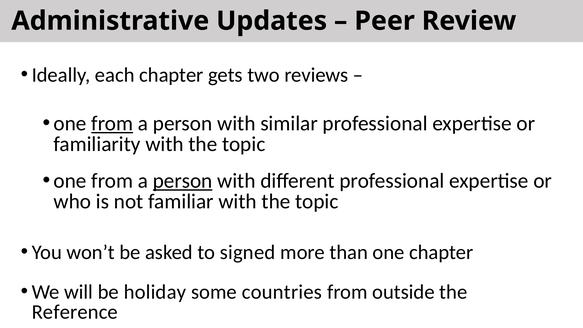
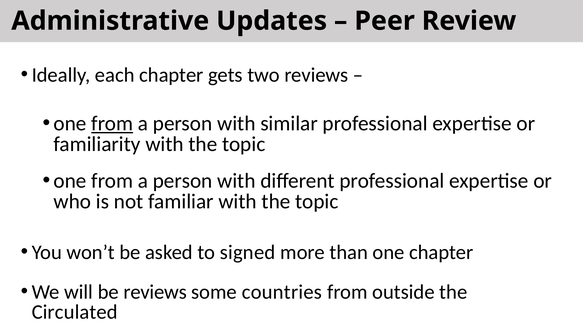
person at (183, 181) underline: present -> none
be holiday: holiday -> reviews
Reference: Reference -> Circulated
